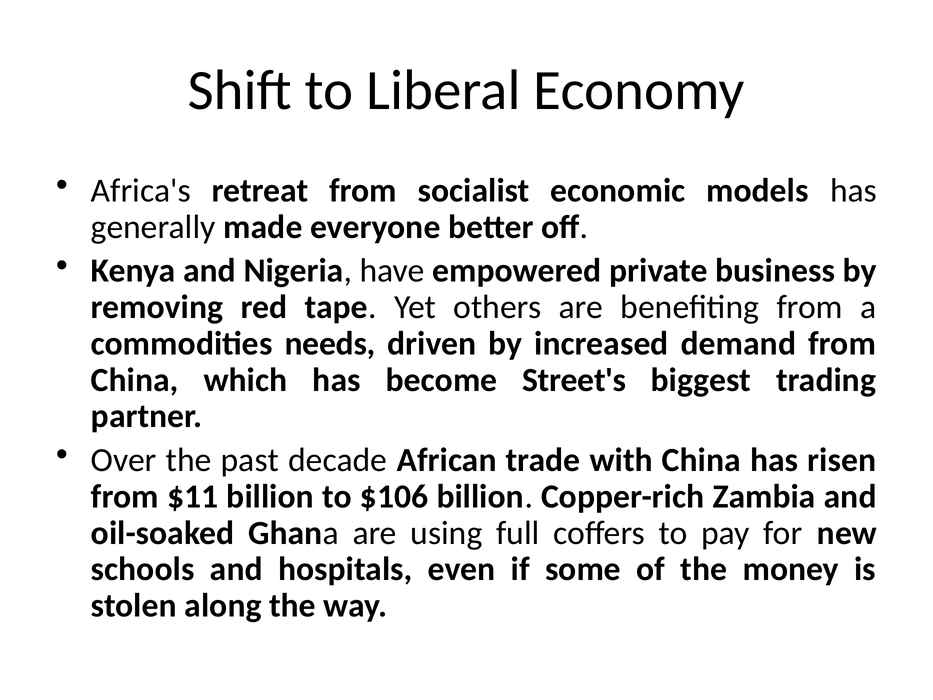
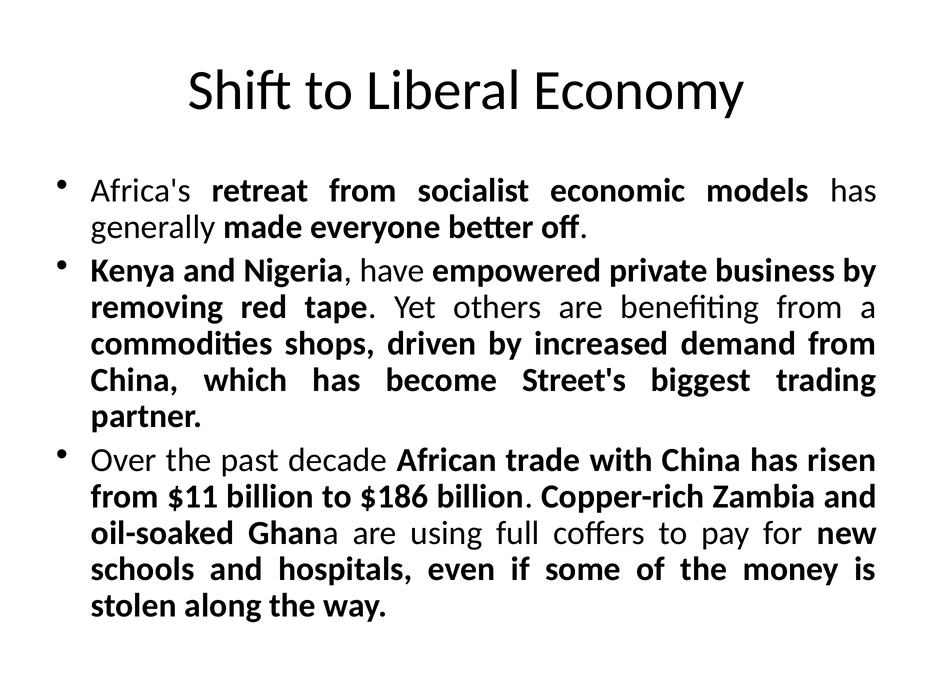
needs: needs -> shops
$106: $106 -> $186
